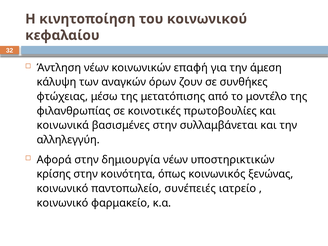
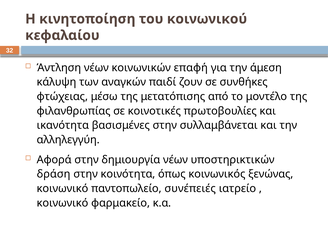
όρων: όρων -> παιδί
κοινωνικά: κοινωνικά -> ικανότητα
κρίσης: κρίσης -> δράση
